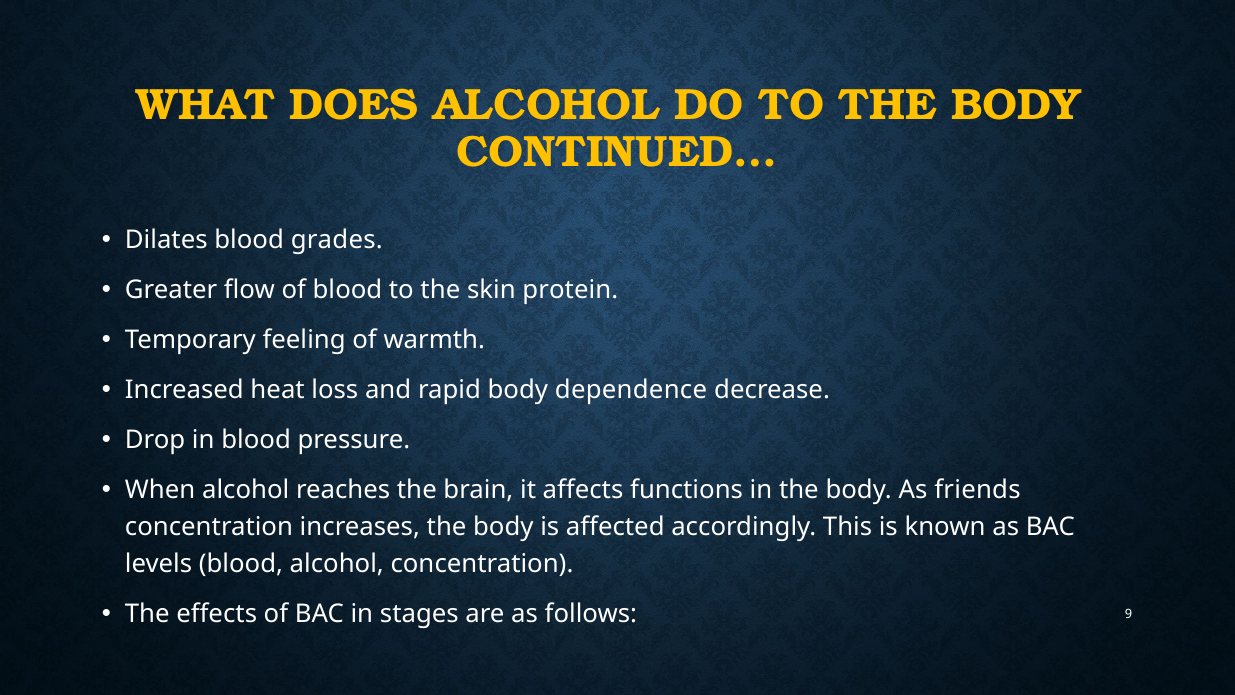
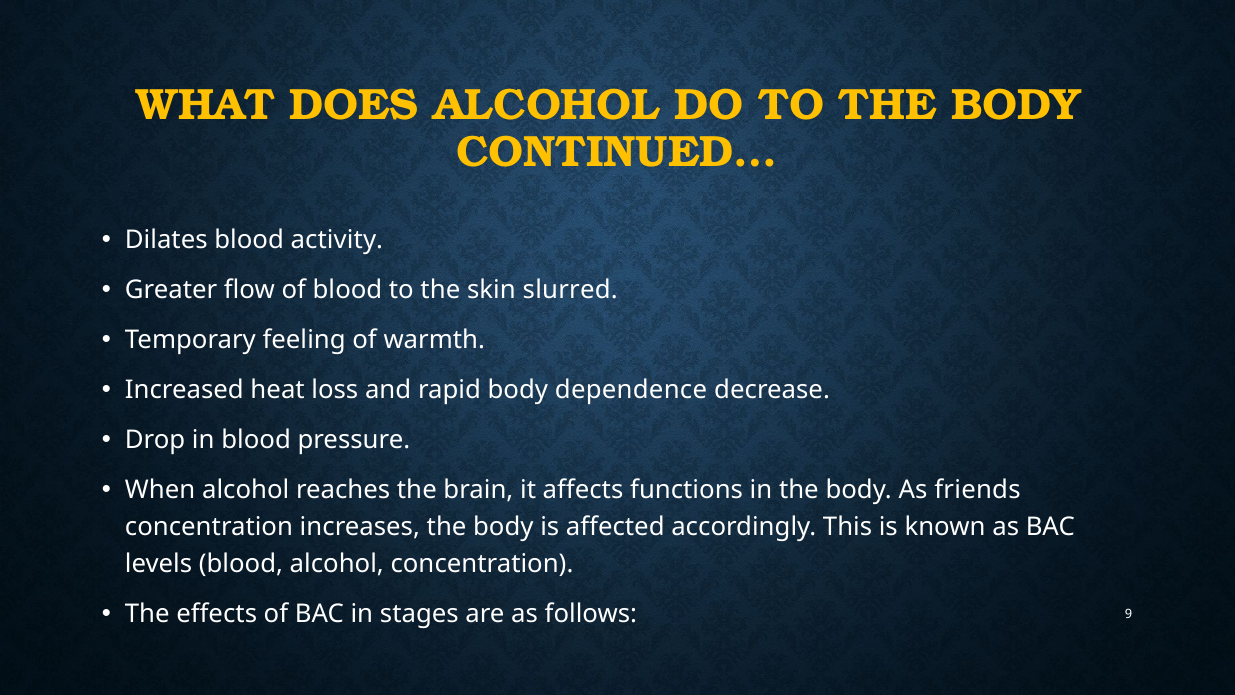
grades: grades -> activity
protein: protein -> slurred
